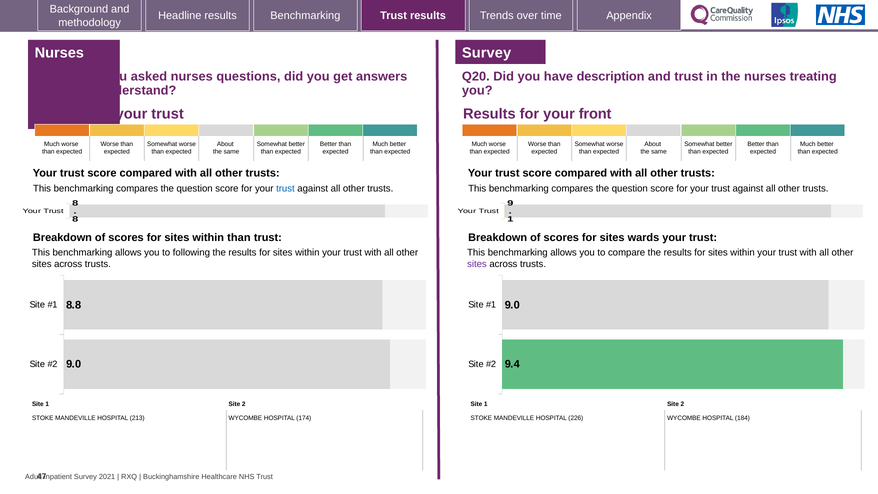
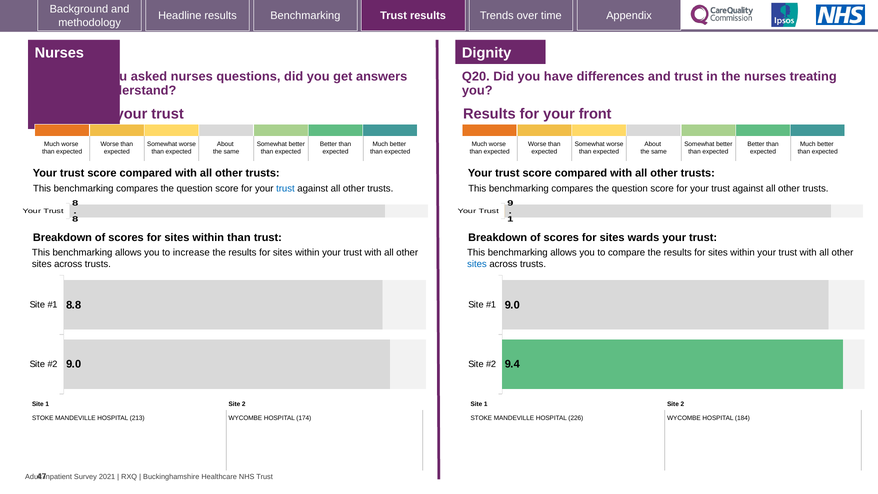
Survey at (487, 53): Survey -> Dignity
description: description -> differences
following: following -> increase
sites at (477, 264) colour: purple -> blue
